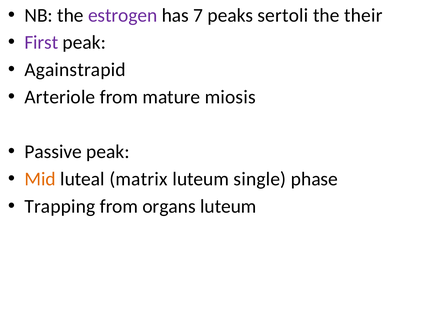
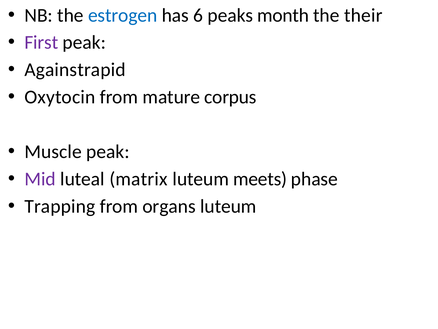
estrogen colour: purple -> blue
7: 7 -> 6
sertoli: sertoli -> month
Arteriole: Arteriole -> Oxytocin
miosis: miosis -> corpus
Passive: Passive -> Muscle
Mid colour: orange -> purple
single: single -> meets
